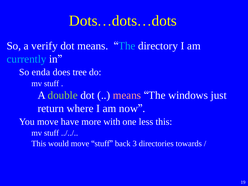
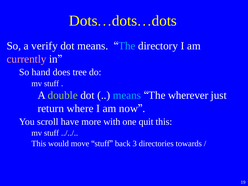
currently colour: light blue -> pink
enda: enda -> hand
means at (127, 95) colour: pink -> light blue
windows: windows -> wherever
You move: move -> scroll
less: less -> quit
